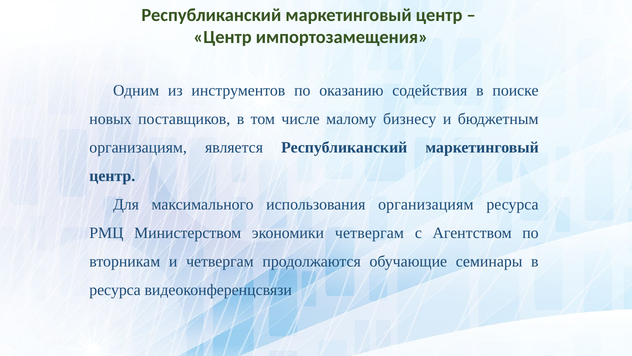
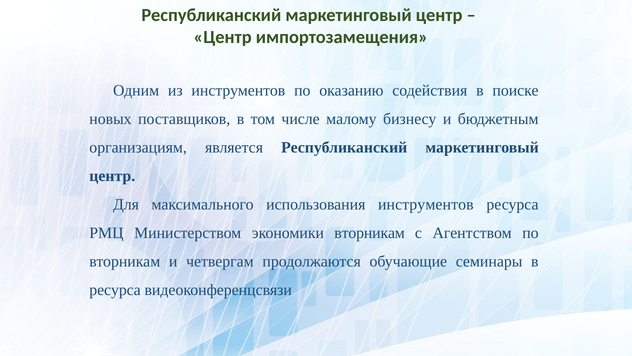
использования организациям: организациям -> инструментов
экономики четвергам: четвергам -> вторникам
